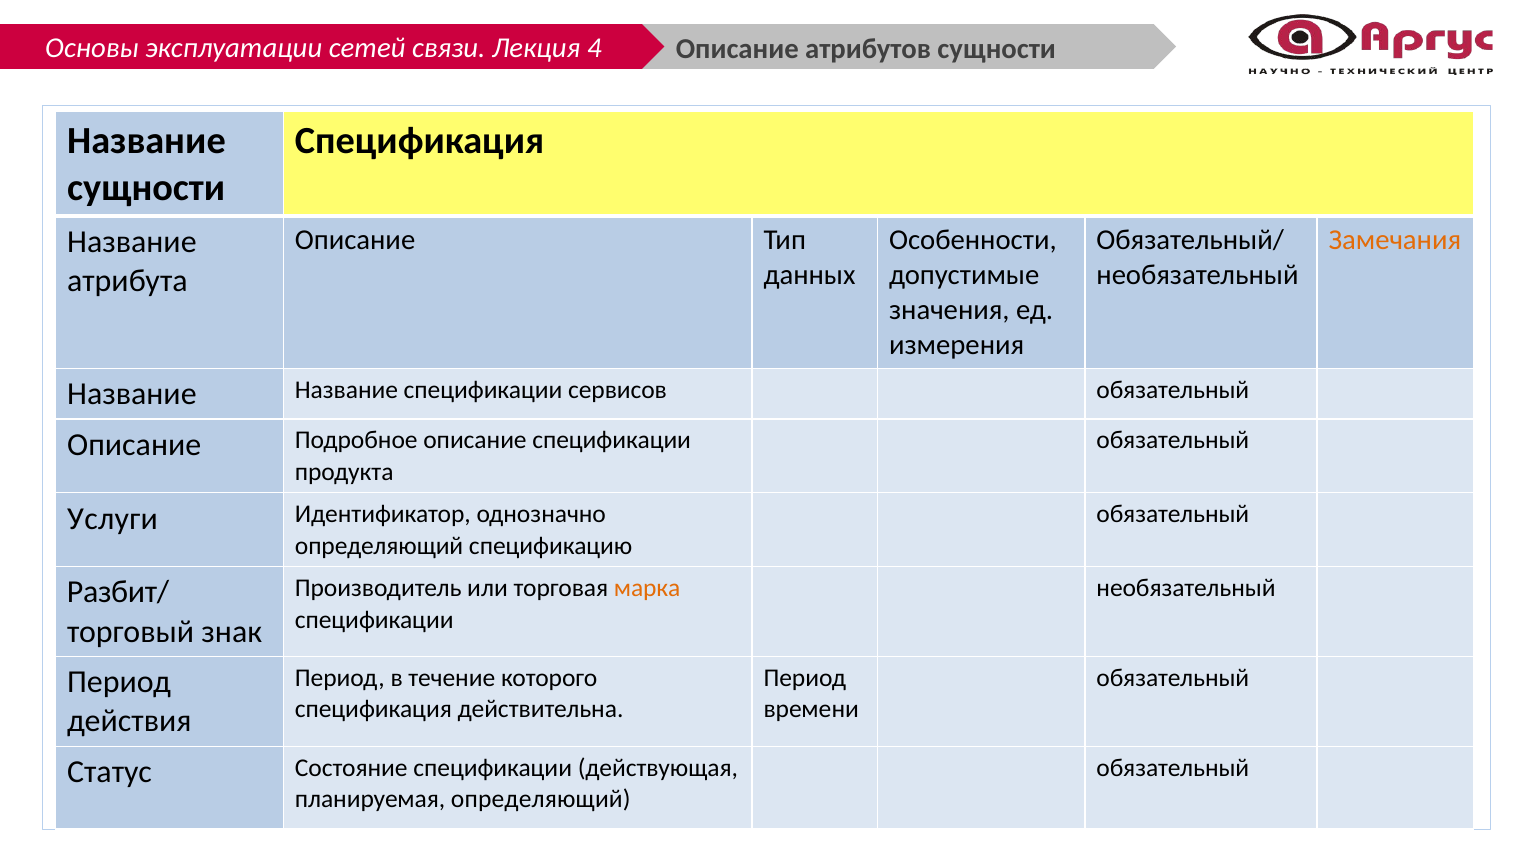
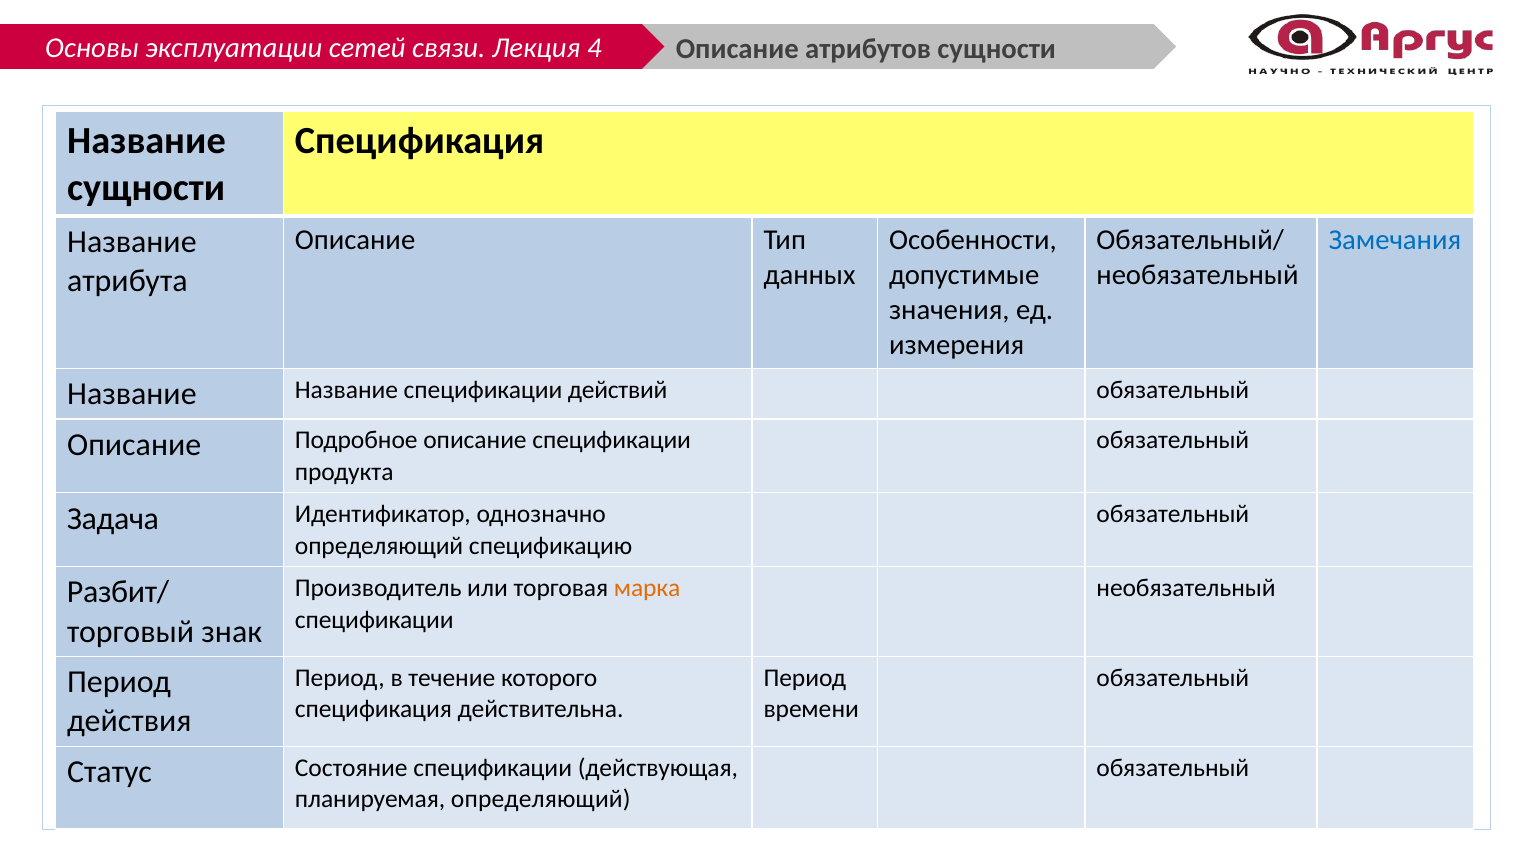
Замечания colour: orange -> blue
сервисов: сервисов -> действий
Услуги: Услуги -> Задача
